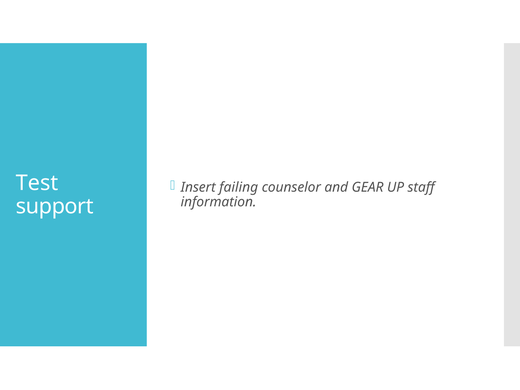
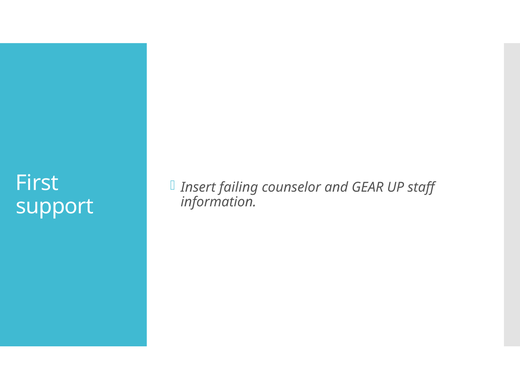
Test: Test -> First
